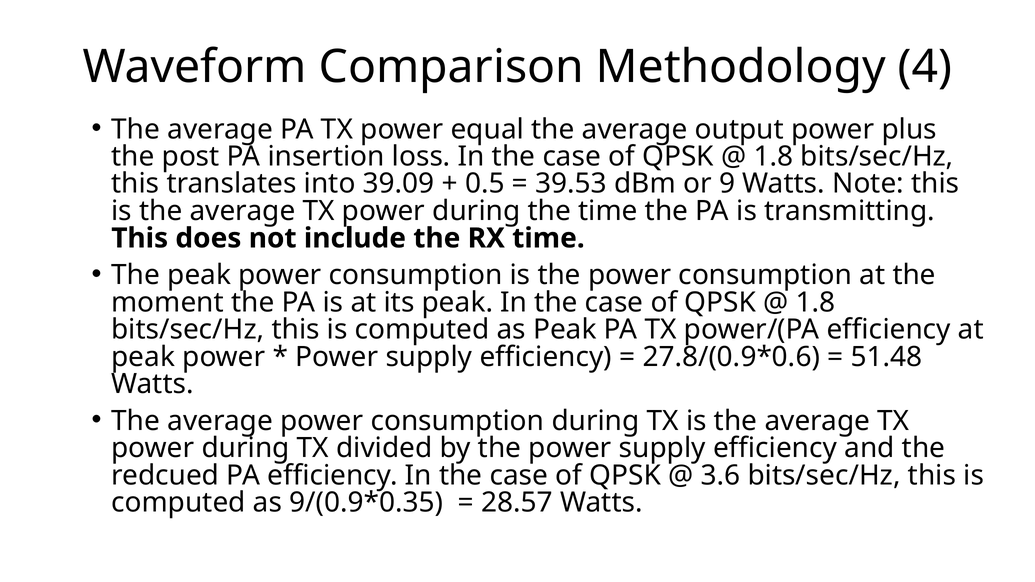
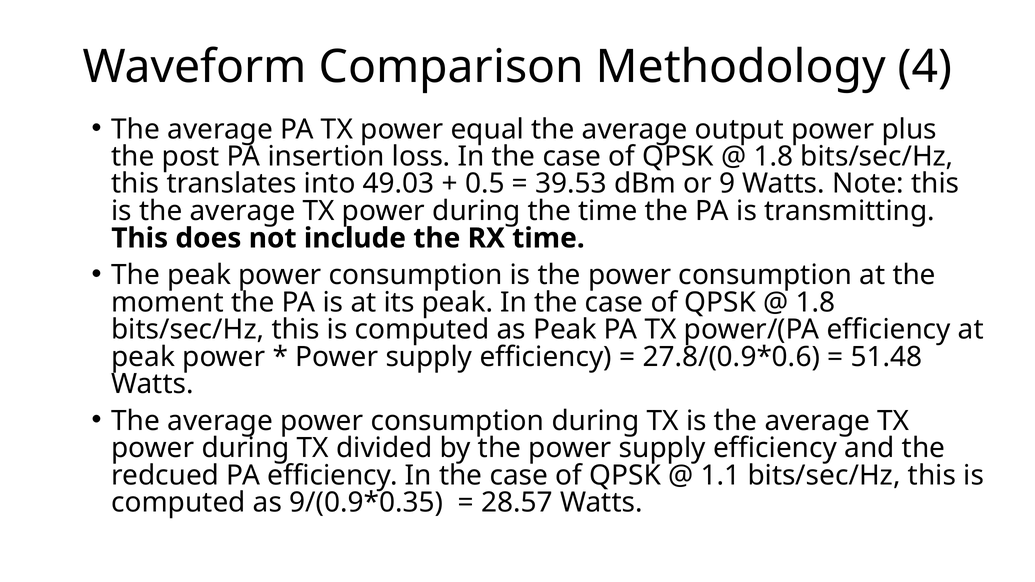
39.09: 39.09 -> 49.03
3.6: 3.6 -> 1.1
